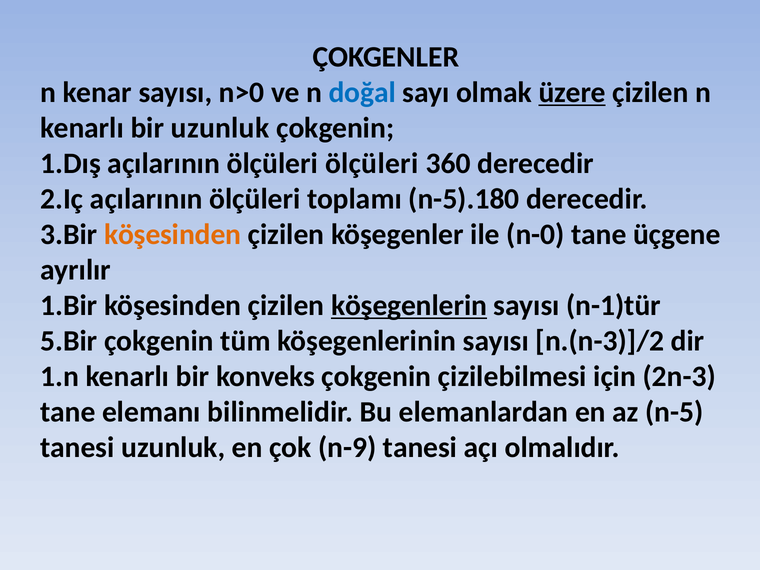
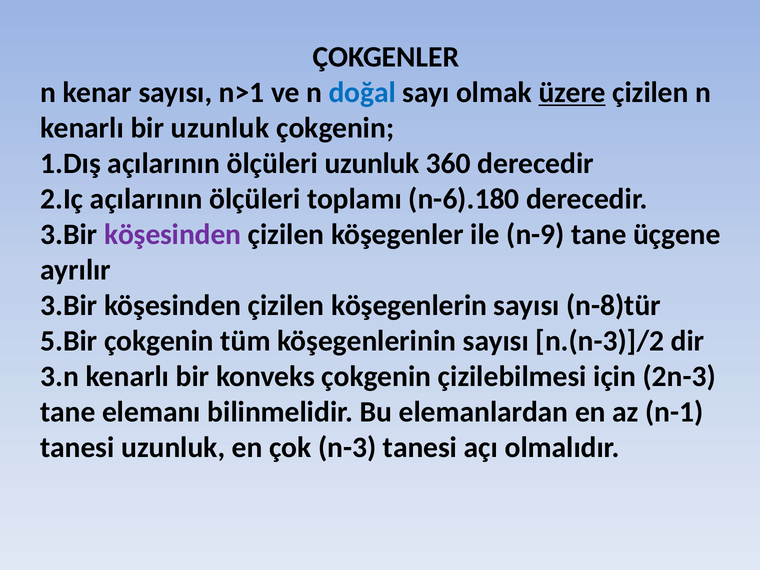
n>0: n>0 -> n>1
ölçüleri ölçüleri: ölçüleri -> uzunluk
n-5).180: n-5).180 -> n-6).180
köşesinden at (173, 235) colour: orange -> purple
n-0: n-0 -> n-9
1.Bir at (69, 306): 1.Bir -> 3.Bir
köşegenlerin underline: present -> none
n-1)tür: n-1)tür -> n-8)tür
1.n: 1.n -> 3.n
n-5: n-5 -> n-1
n-9: n-9 -> n-3
